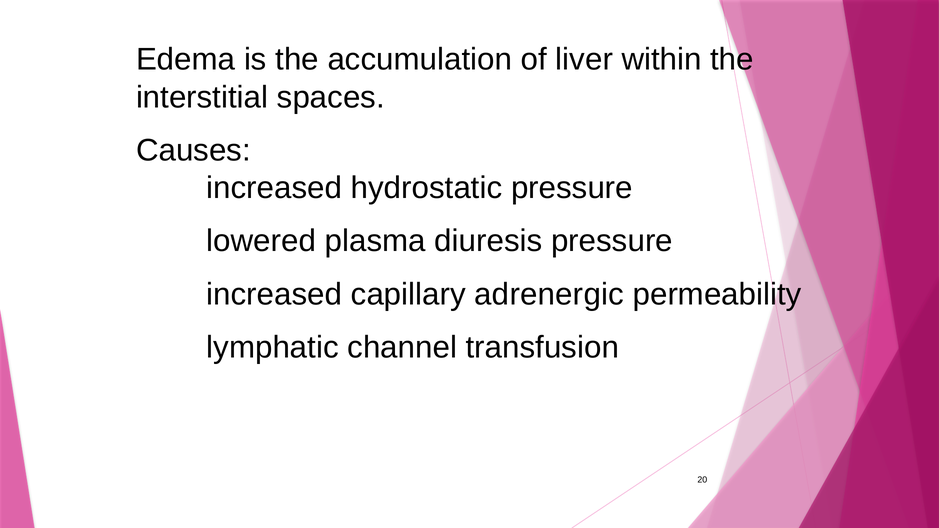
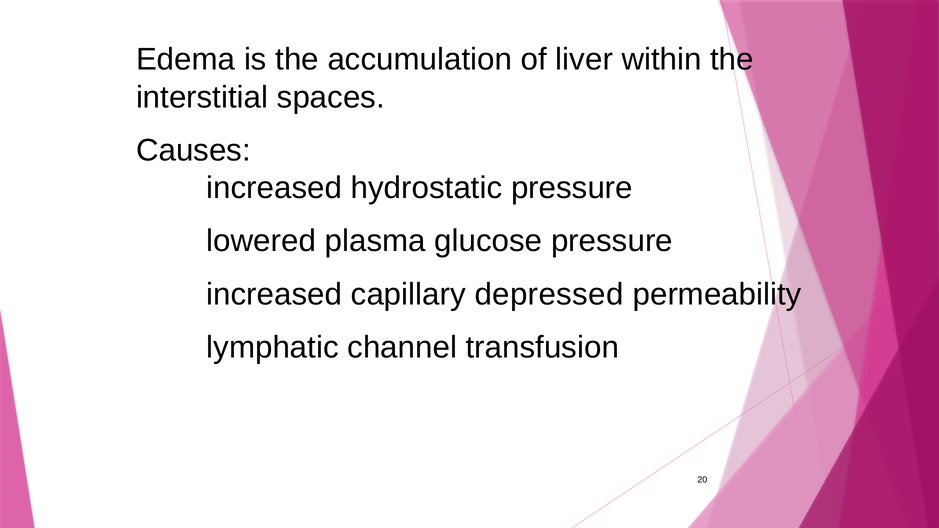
diuresis: diuresis -> glucose
adrenergic: adrenergic -> depressed
